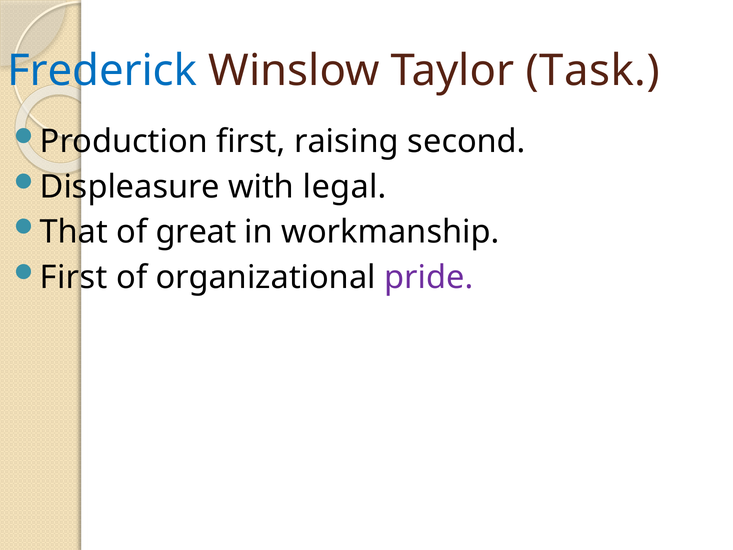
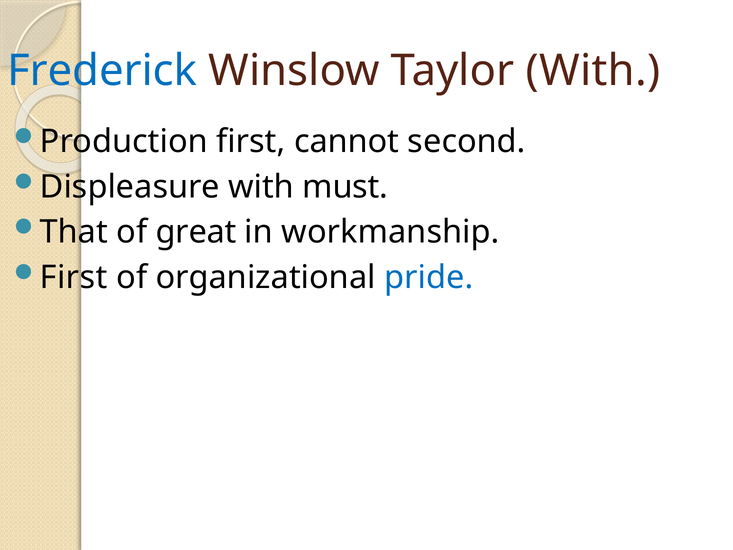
Taylor Task: Task -> With
raising: raising -> cannot
legal: legal -> must
pride colour: purple -> blue
